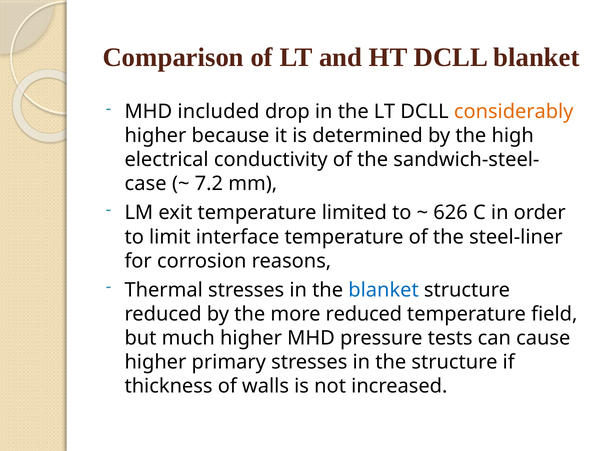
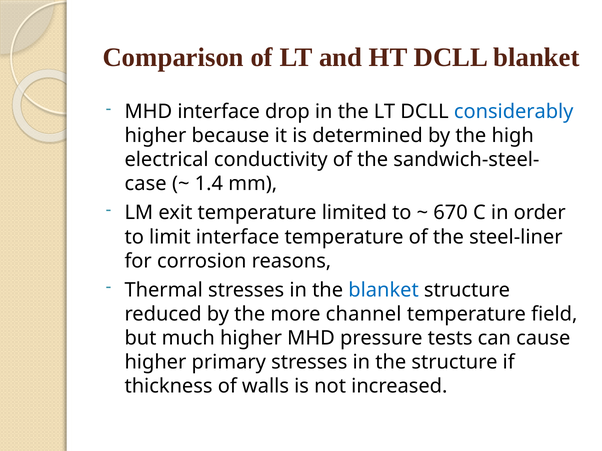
MHD included: included -> interface
considerably colour: orange -> blue
7.2: 7.2 -> 1.4
626: 626 -> 670
more reduced: reduced -> channel
